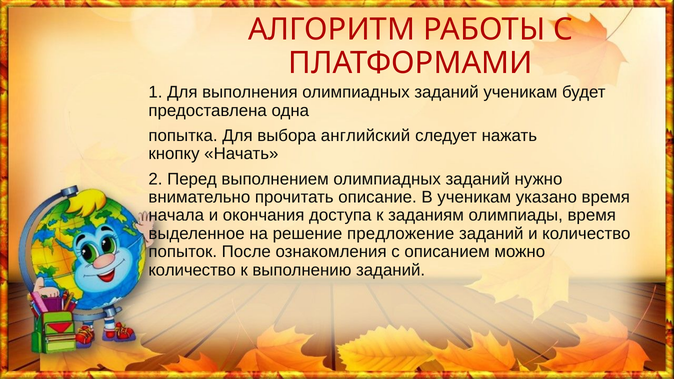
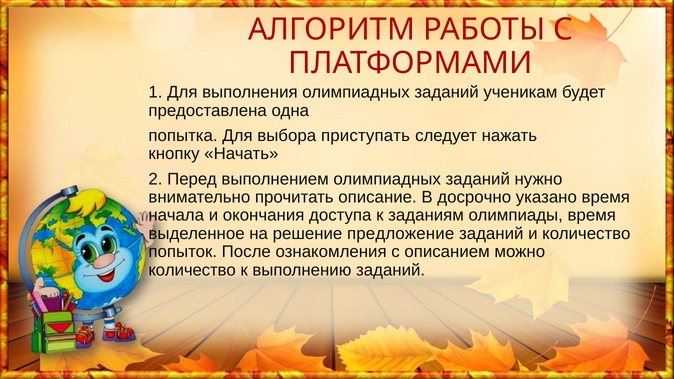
английский: английский -> приступать
В ученикам: ученикам -> досрочно
